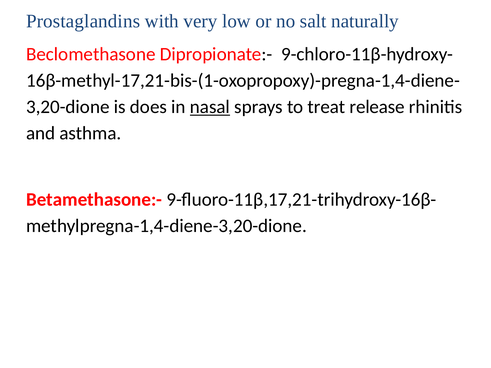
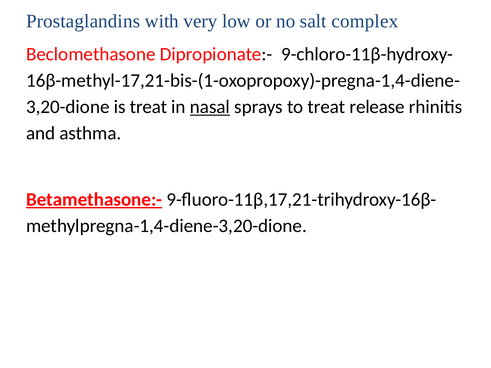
naturally: naturally -> complex
is does: does -> treat
Betamethasone:- underline: none -> present
